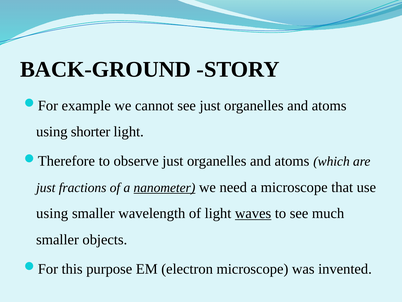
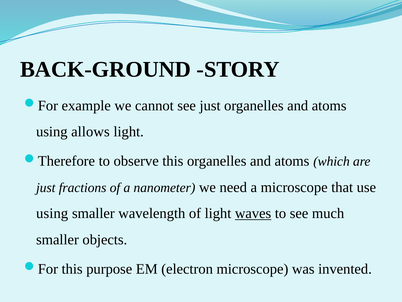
shorter: shorter -> allows
observe just: just -> this
nanometer underline: present -> none
